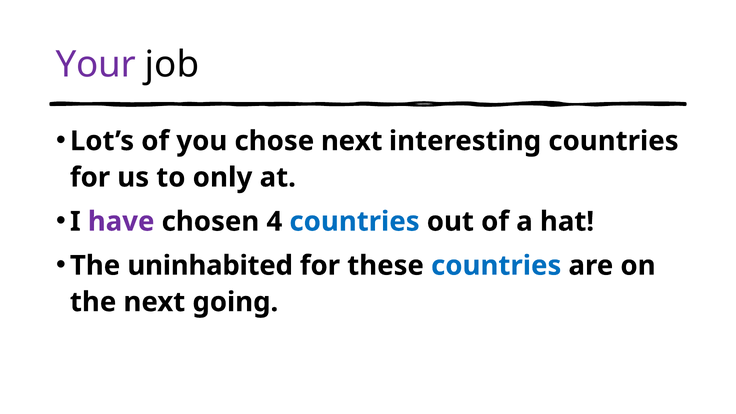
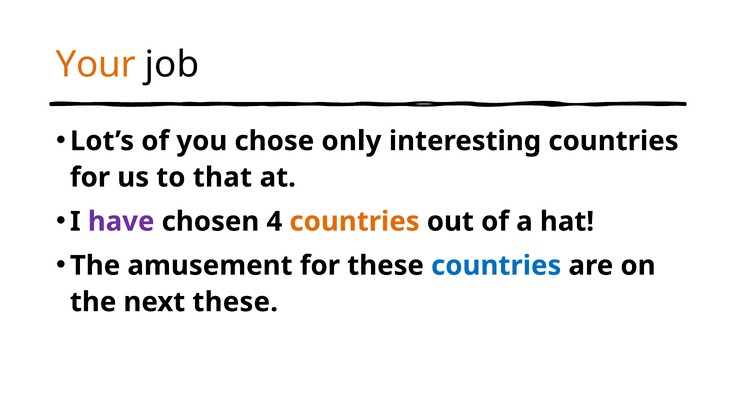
Your colour: purple -> orange
chose next: next -> only
only: only -> that
countries at (355, 222) colour: blue -> orange
uninhabited: uninhabited -> amusement
next going: going -> these
